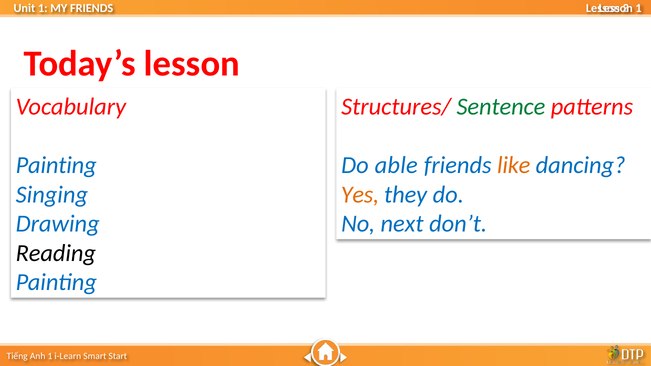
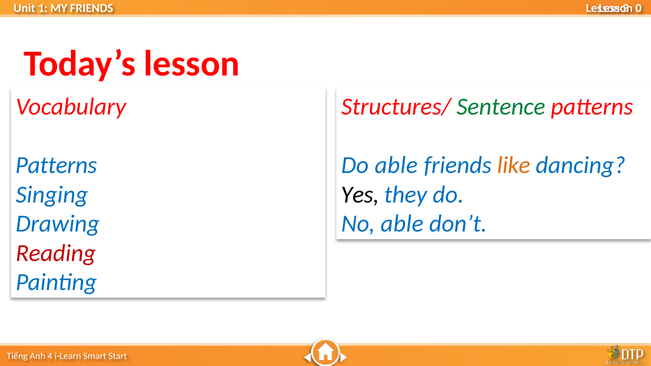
1 at (639, 8): 1 -> 0
Painting at (56, 165): Painting -> Patterns
Yes colour: orange -> black
No next: next -> able
Reading colour: black -> red
1 at (50, 356): 1 -> 4
